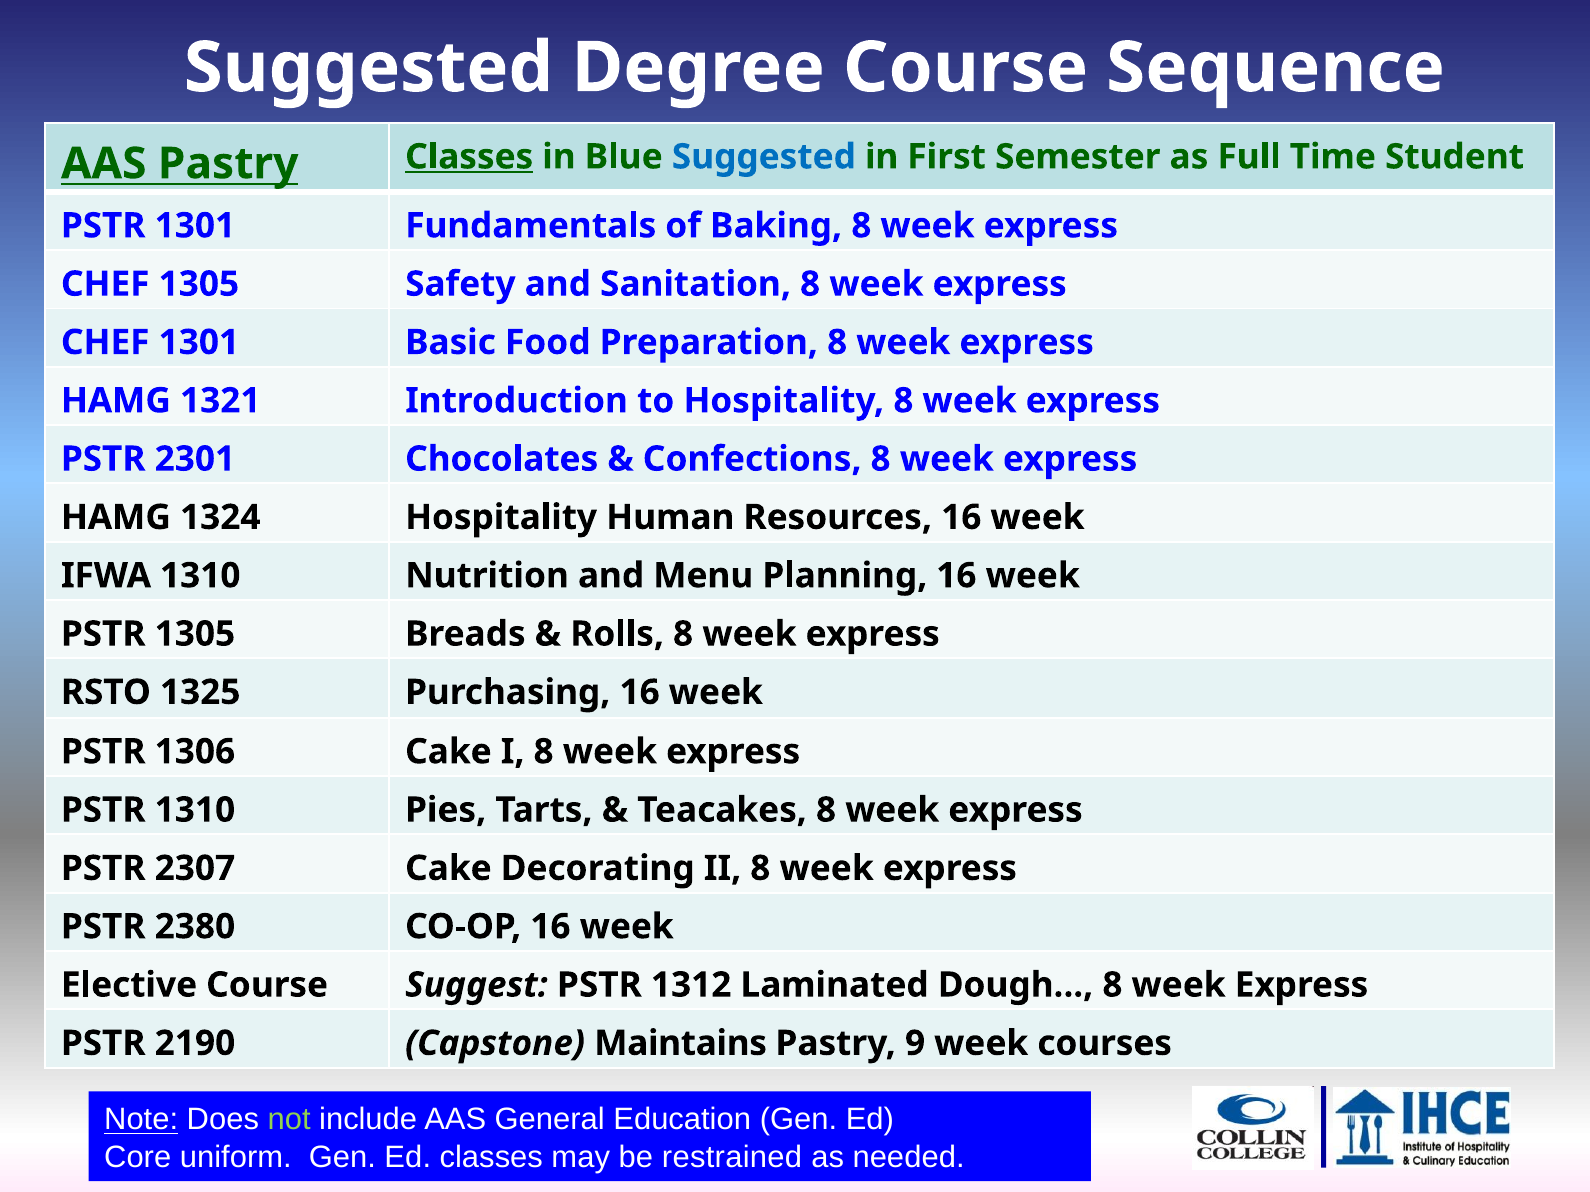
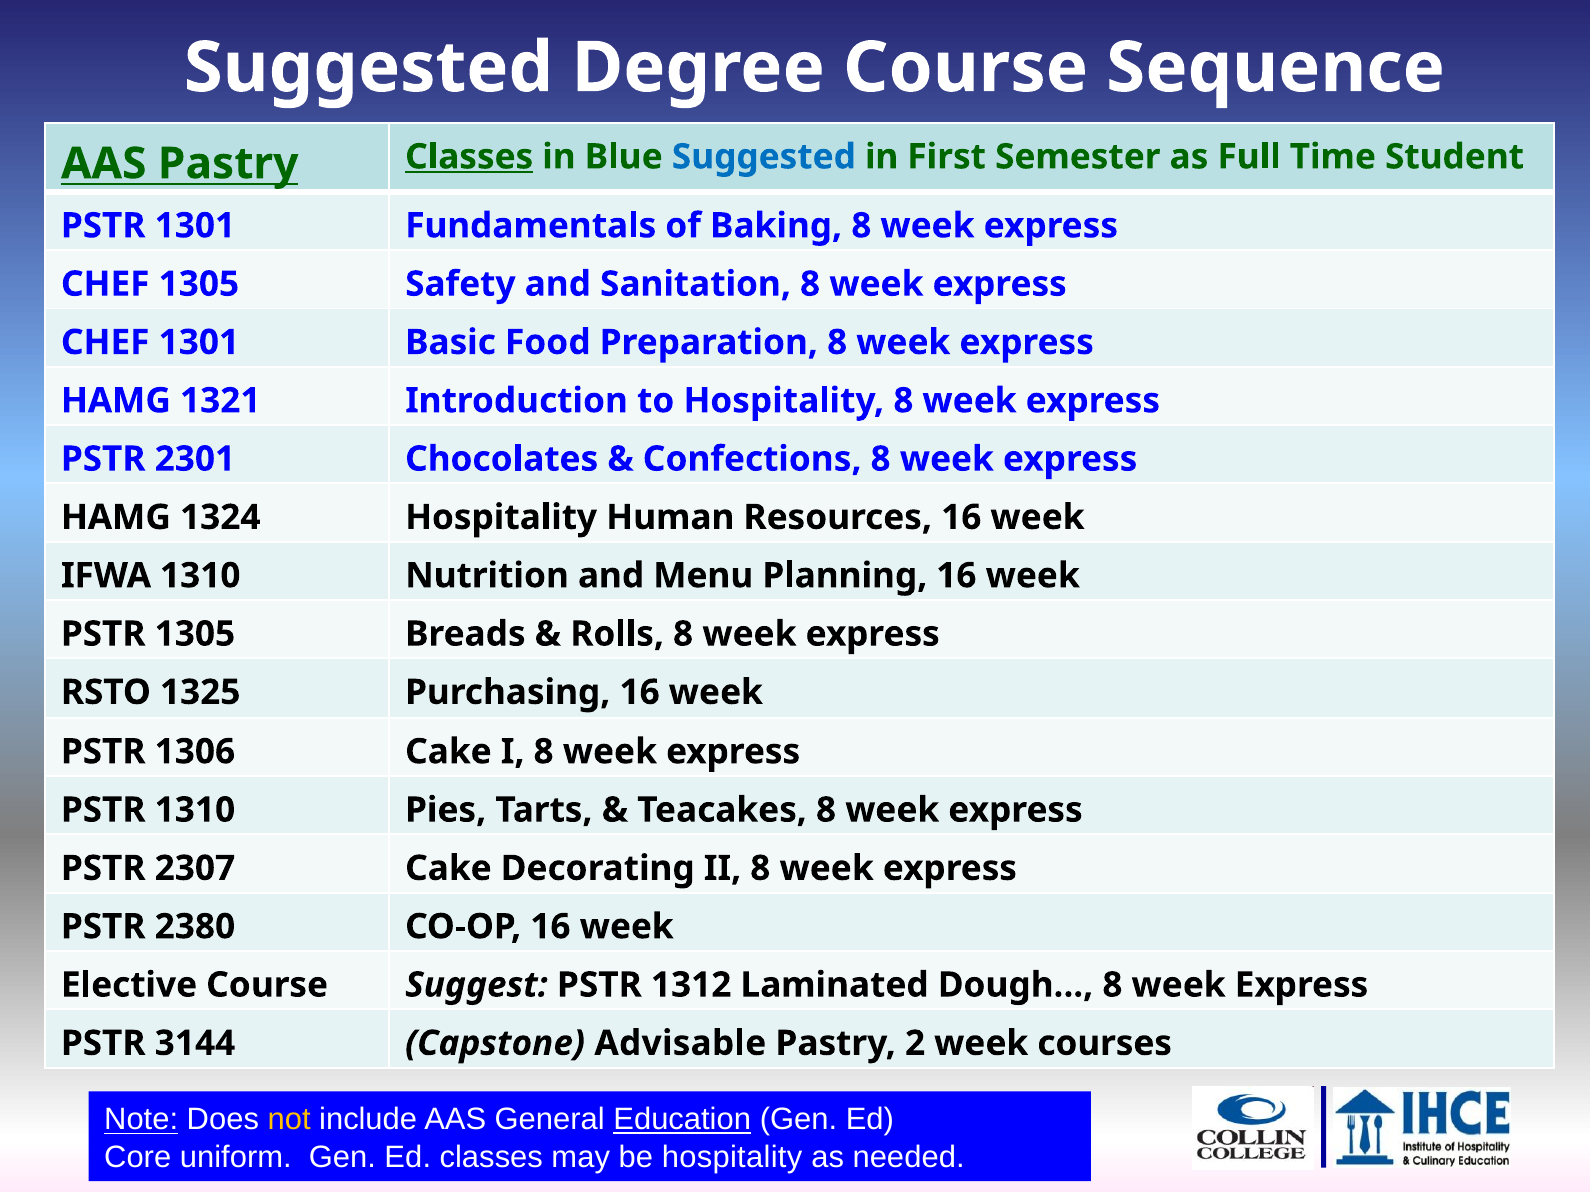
2190: 2190 -> 3144
Maintains: Maintains -> Advisable
9: 9 -> 2
not colour: light green -> yellow
Education underline: none -> present
be restrained: restrained -> hospitality
